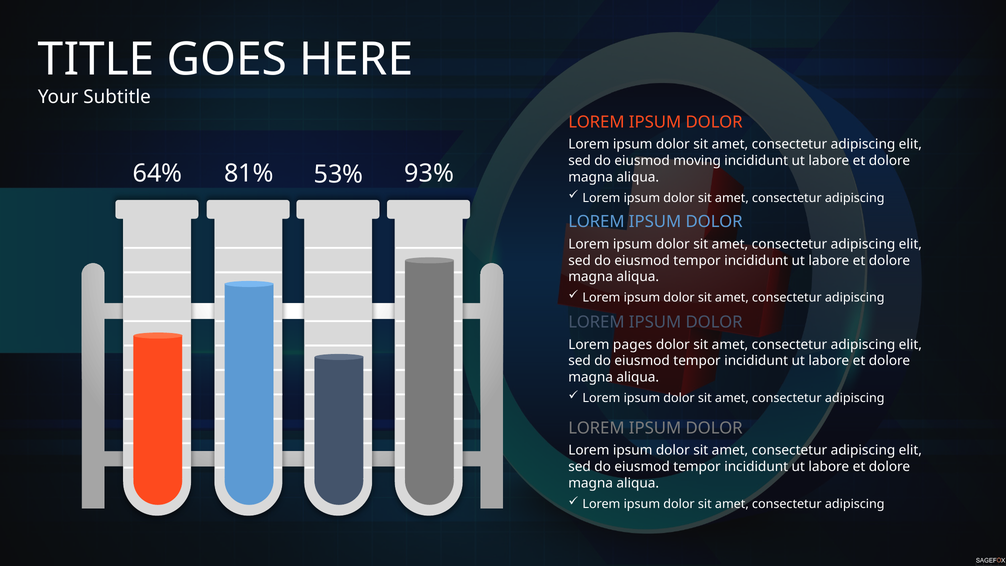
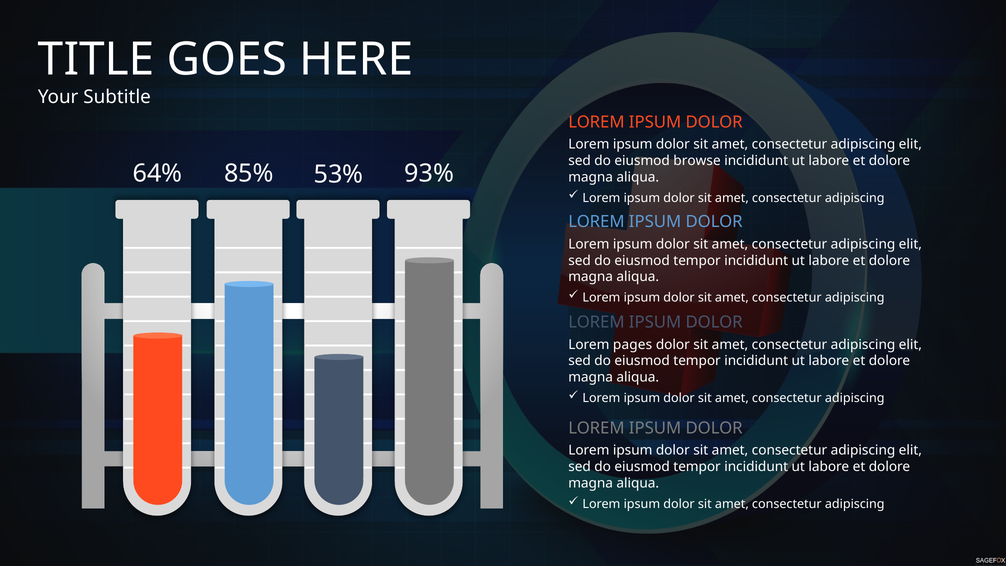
moving: moving -> browse
81%: 81% -> 85%
